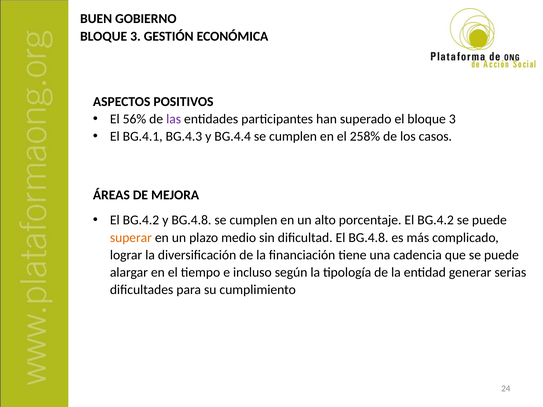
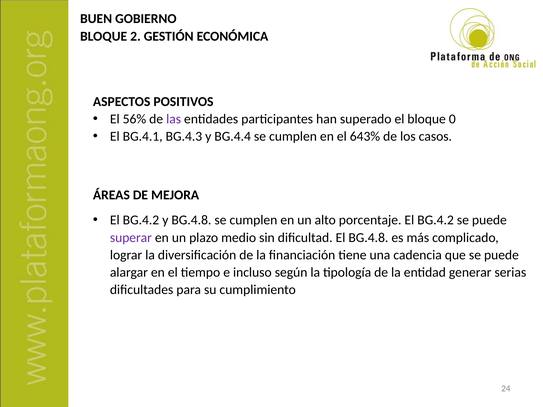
3 at (135, 36): 3 -> 2
el bloque 3: 3 -> 0
258%: 258% -> 643%
superar colour: orange -> purple
